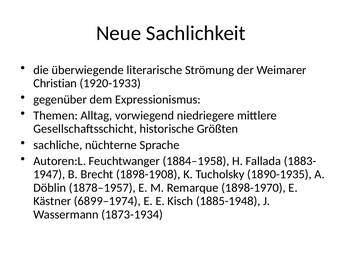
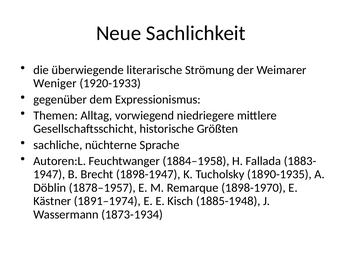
Christian: Christian -> Weniger
1898-1908: 1898-1908 -> 1898-1947
6899–1974: 6899–1974 -> 1891–1974
